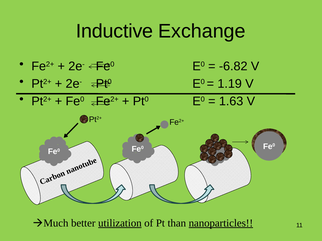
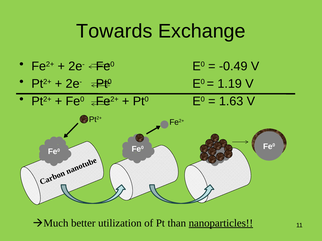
Inductive: Inductive -> Towards
-6.82: -6.82 -> -0.49
utilization underline: present -> none
